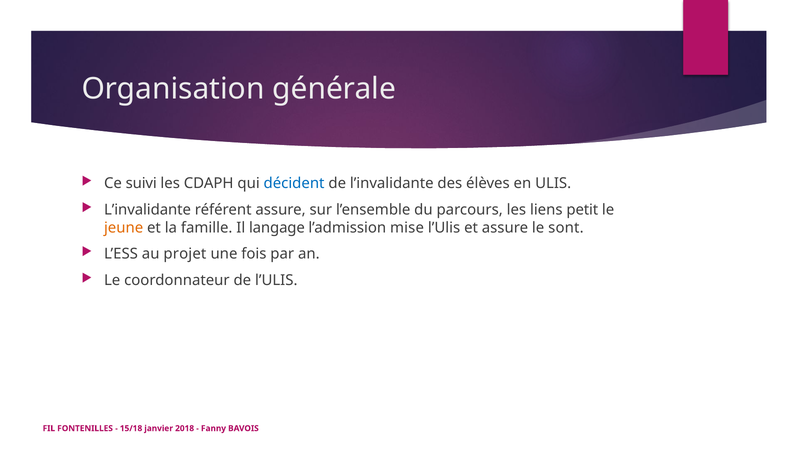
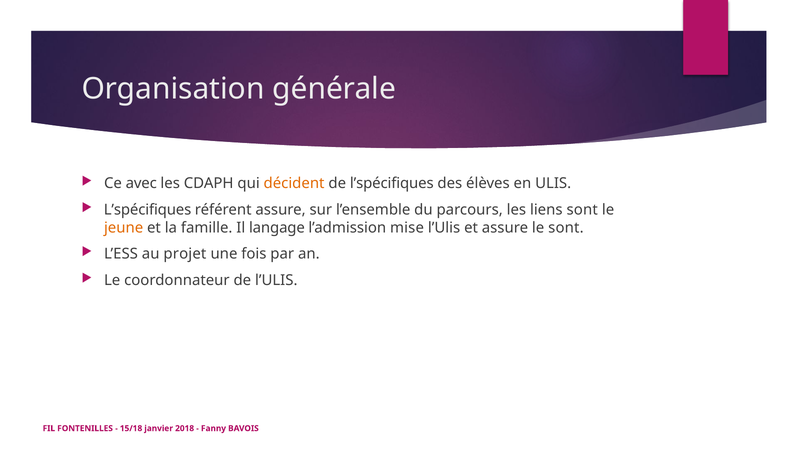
suivi: suivi -> avec
décident colour: blue -> orange
de l’invalidante: l’invalidante -> l’spécifiques
L’invalidante at (148, 210): L’invalidante -> L’spécifiques
liens petit: petit -> sont
